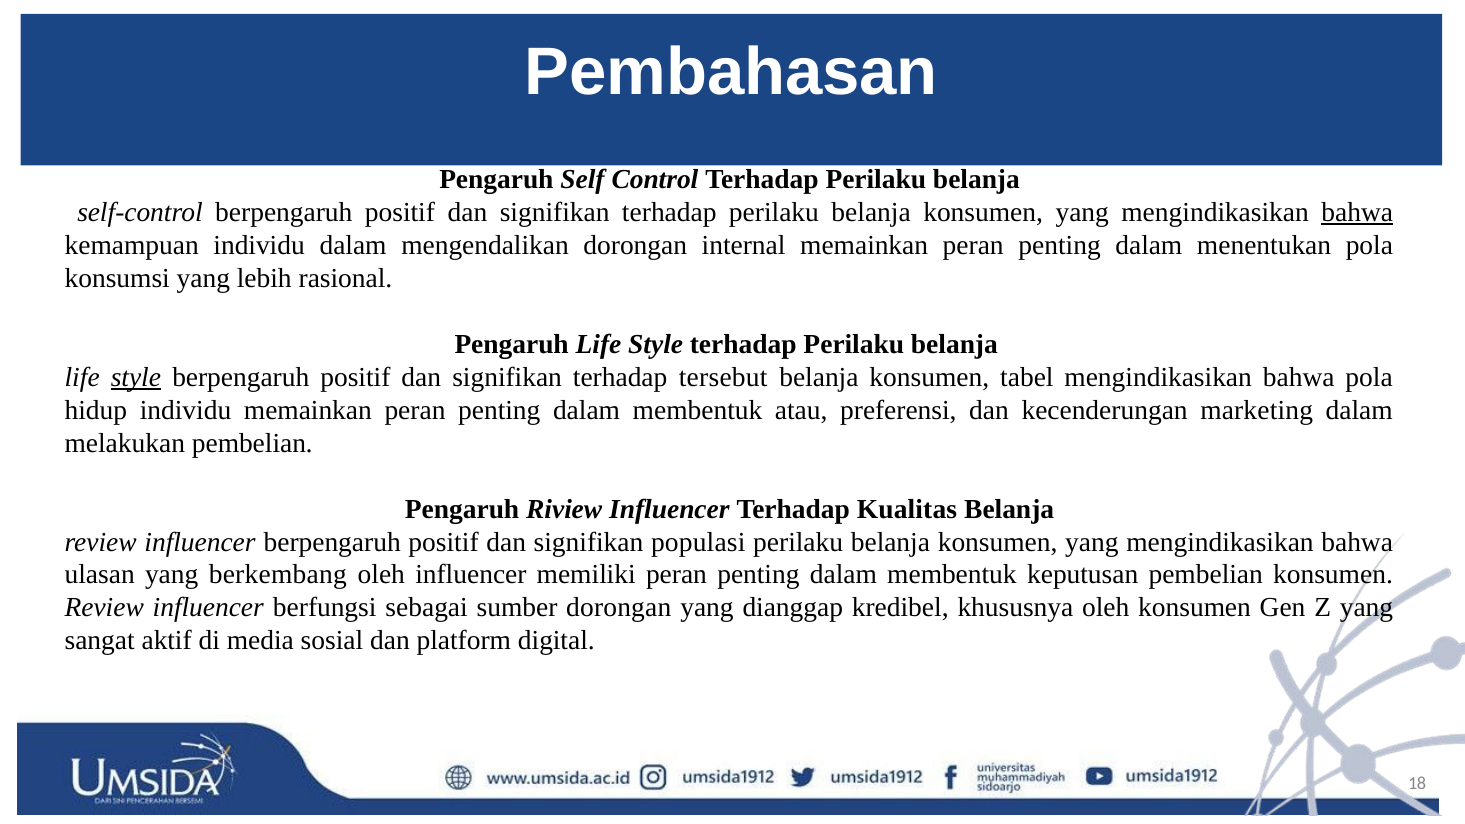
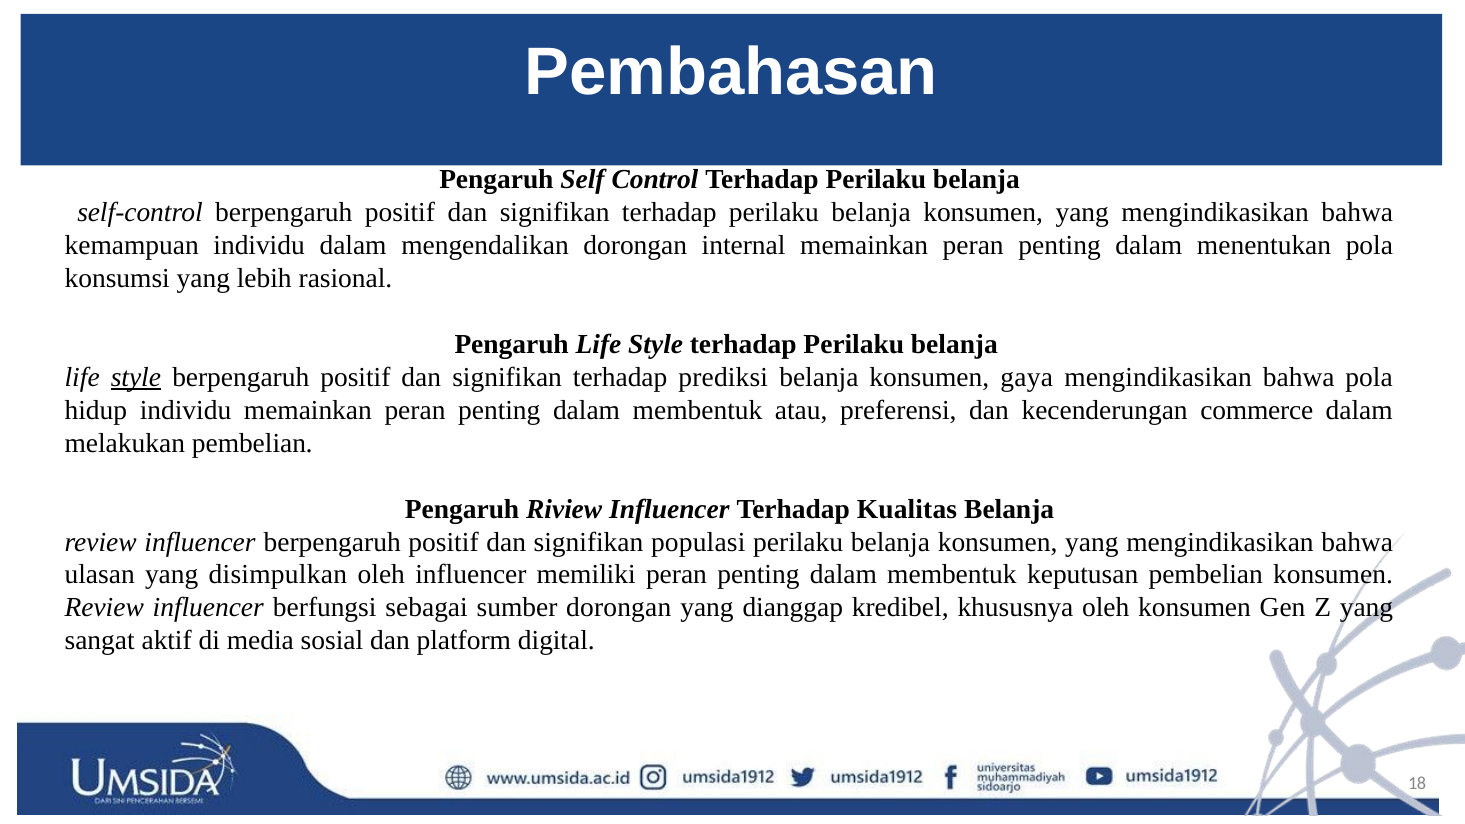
bahwa at (1357, 212) underline: present -> none
tersebut: tersebut -> prediksi
tabel: tabel -> gaya
marketing: marketing -> commerce
berkembang: berkembang -> disimpulkan
